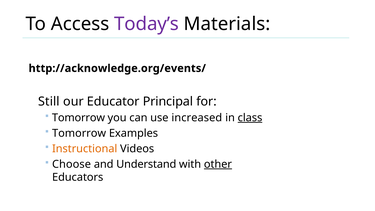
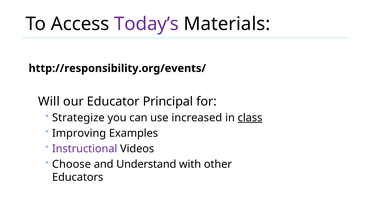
http://acknowledge.org/events/: http://acknowledge.org/events/ -> http://responsibility.org/events/
Still: Still -> Will
Tomorrow at (78, 118): Tomorrow -> Strategize
Tomorrow at (79, 133): Tomorrow -> Improving
Instructional colour: orange -> purple
other underline: present -> none
